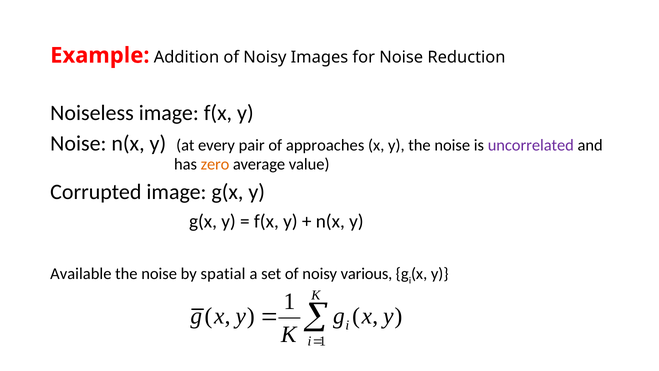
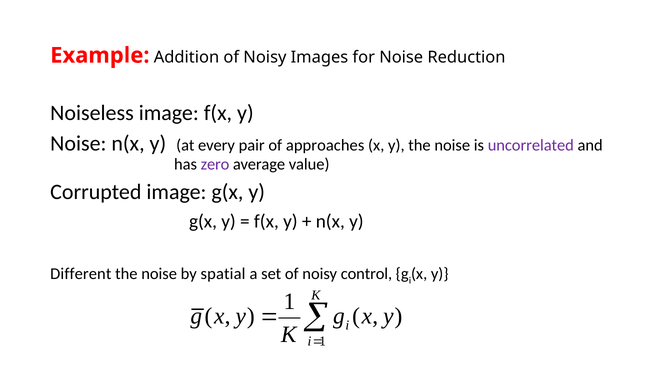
zero colour: orange -> purple
Available: Available -> Different
various: various -> control
